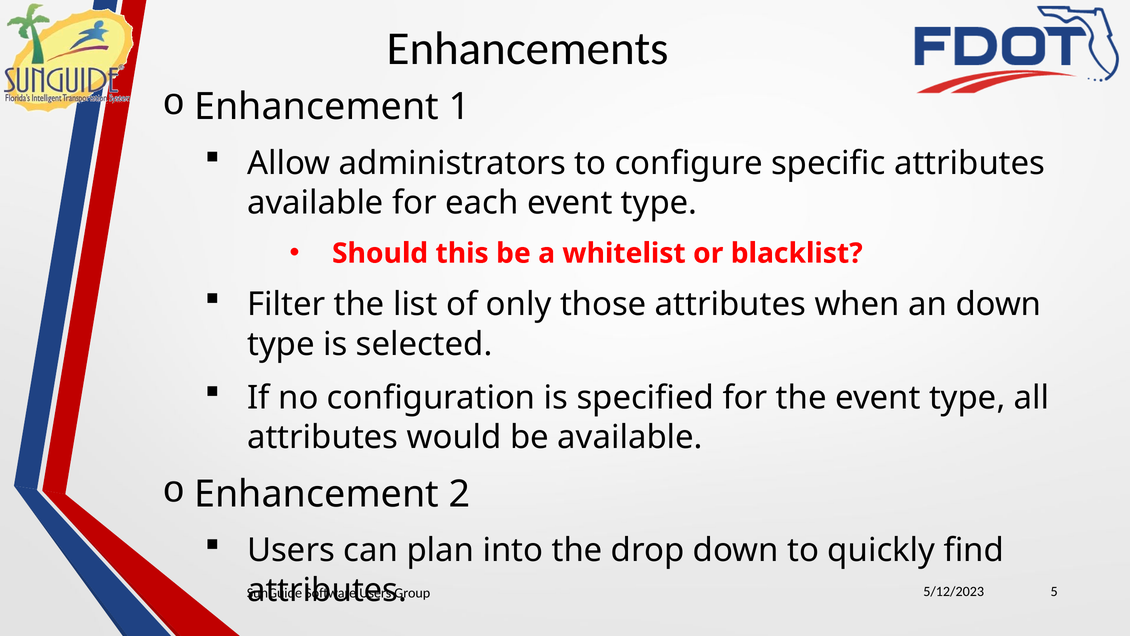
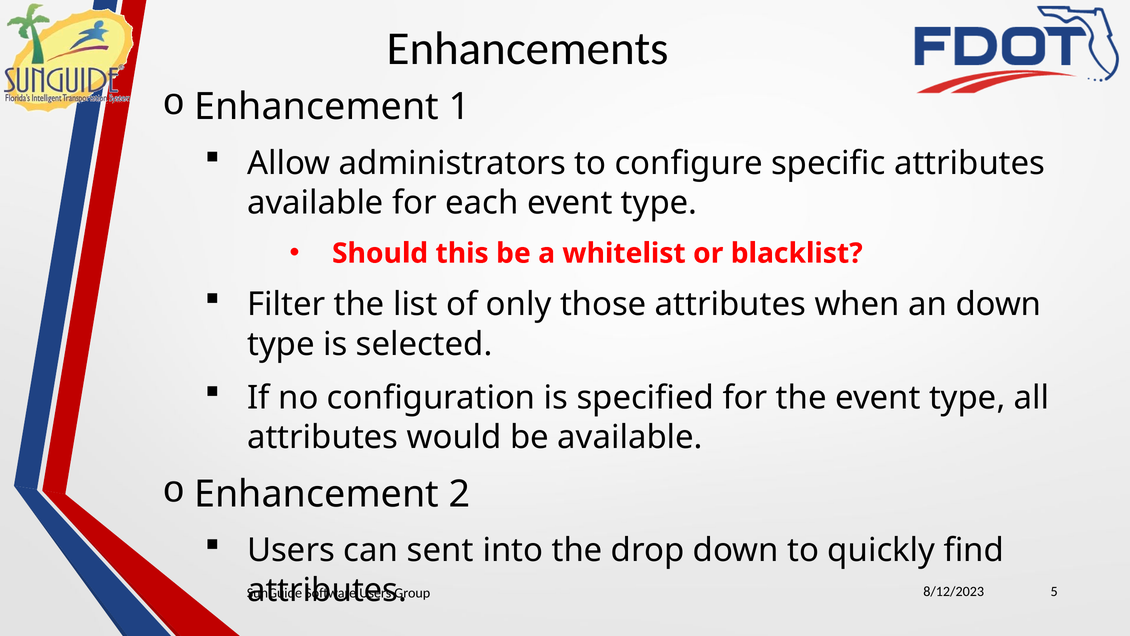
plan: plan -> sent
5/12/2023: 5/12/2023 -> 8/12/2023
